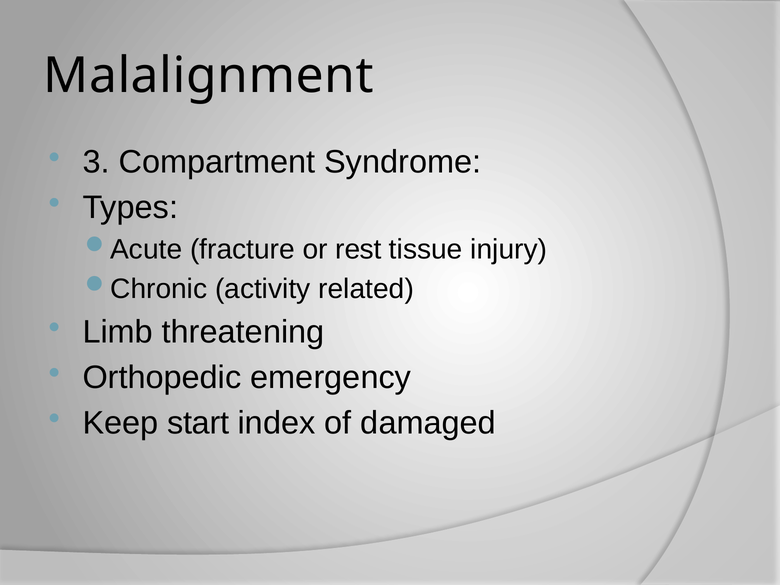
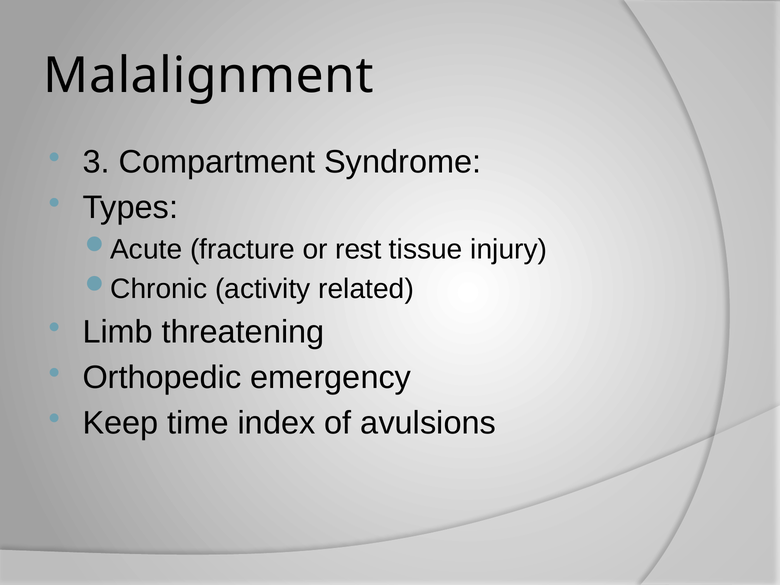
start: start -> time
damaged: damaged -> avulsions
